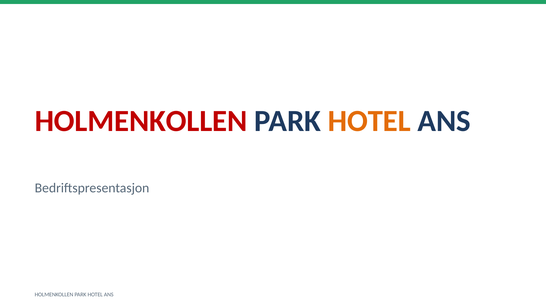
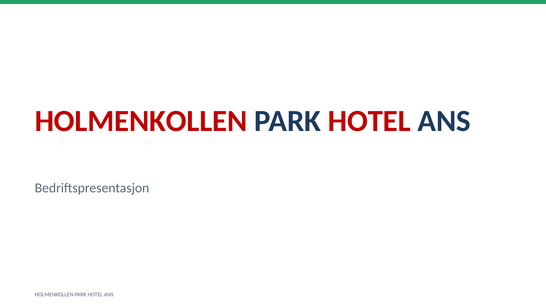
HOTEL at (369, 121) colour: orange -> red
